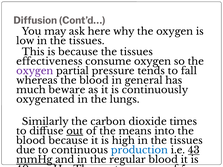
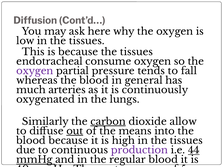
effectiveness: effectiveness -> endotracheal
beware: beware -> arteries
carbon at (108, 122) underline: none -> present
times: times -> allow
production colour: blue -> purple
43: 43 -> 44
